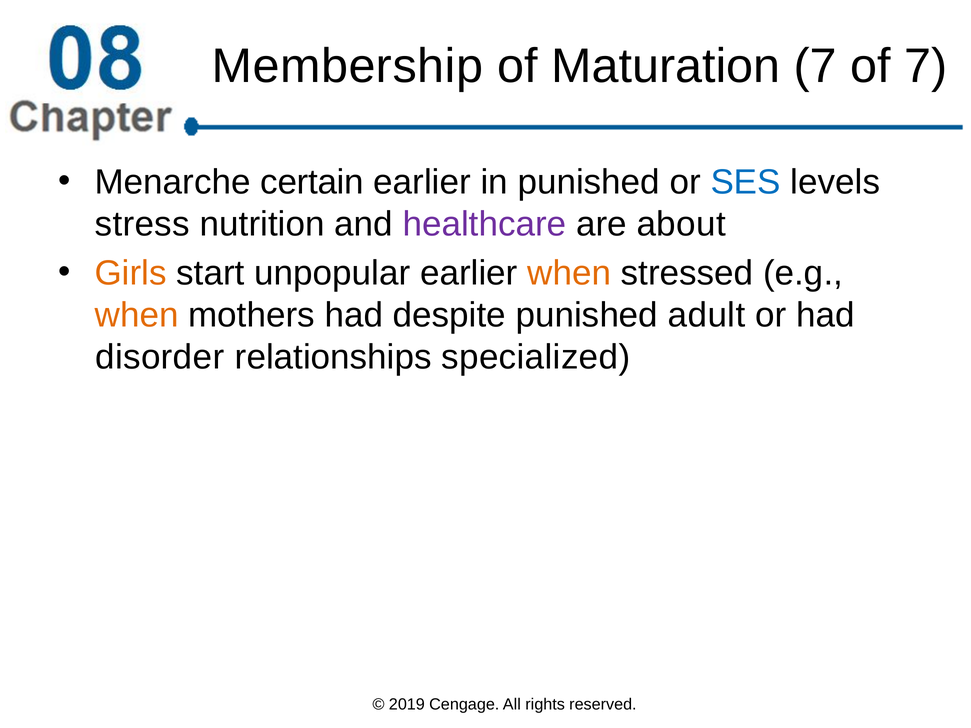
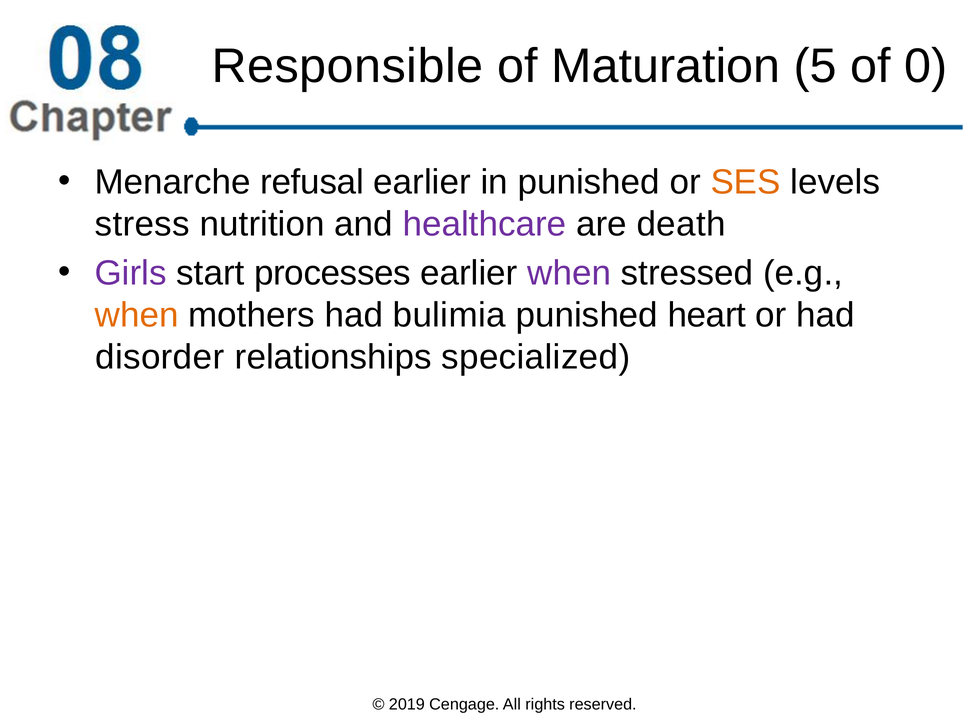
Membership: Membership -> Responsible
Maturation 7: 7 -> 5
of 7: 7 -> 0
certain: certain -> refusal
SES colour: blue -> orange
about: about -> death
Girls colour: orange -> purple
unpopular: unpopular -> processes
when at (569, 273) colour: orange -> purple
despite: despite -> bulimia
adult: adult -> heart
